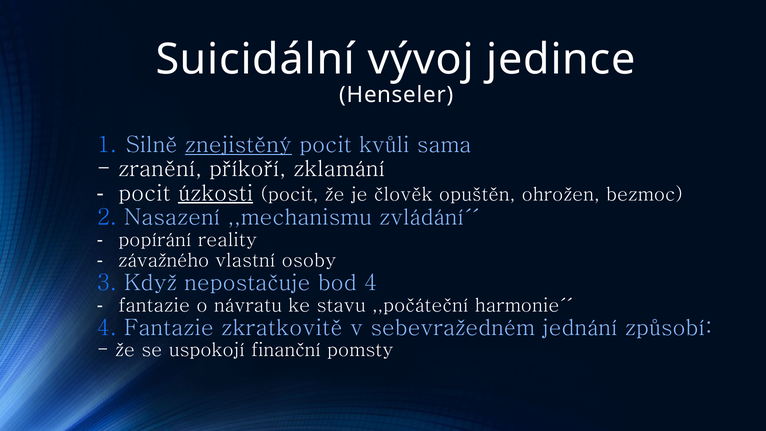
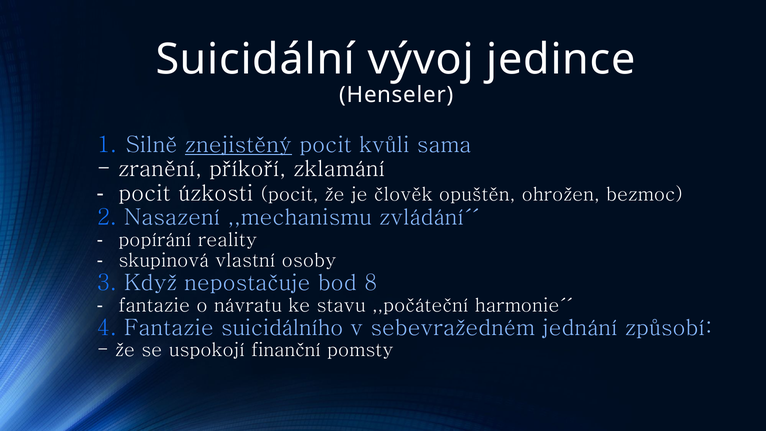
úzkosti underline: present -> none
závažného: závažného -> skupinová
bod 4: 4 -> 8
zkratkovitě: zkratkovitě -> suicidálního
